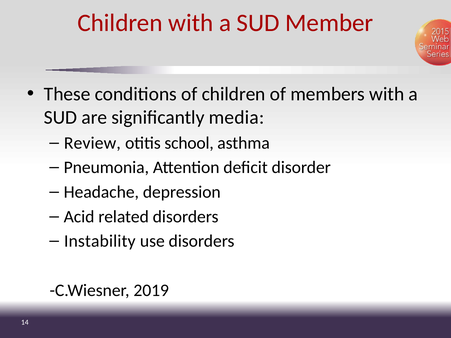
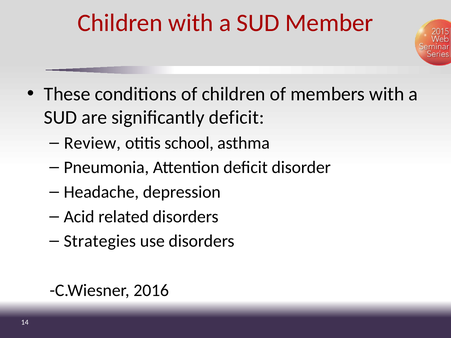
significantly media: media -> deficit
Instability: Instability -> Strategies
2019: 2019 -> 2016
